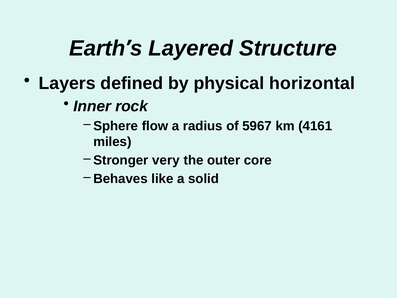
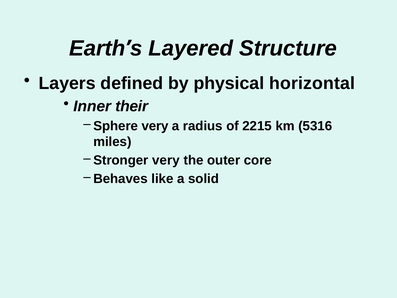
rock: rock -> their
Sphere flow: flow -> very
5967: 5967 -> 2215
4161: 4161 -> 5316
